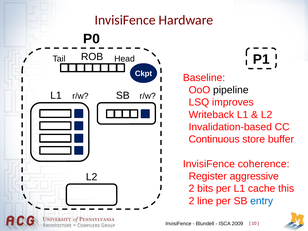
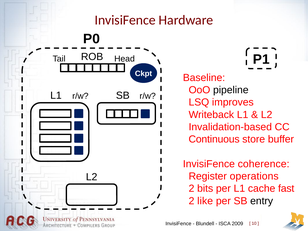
aggressive: aggressive -> operations
this: this -> fast
line: line -> like
entry colour: blue -> black
